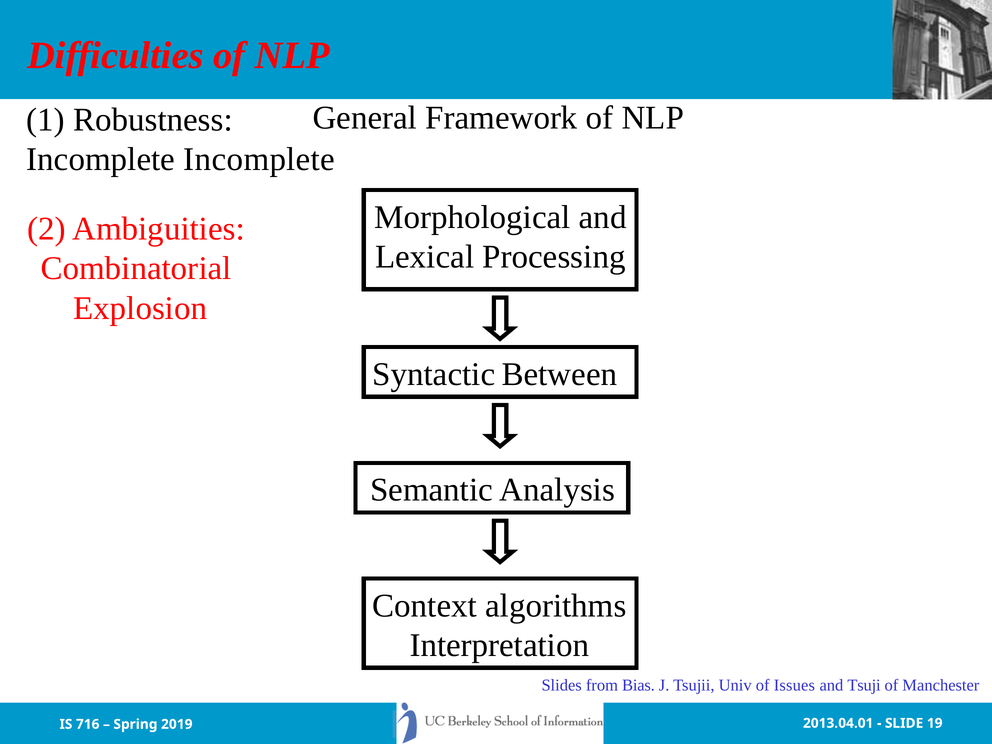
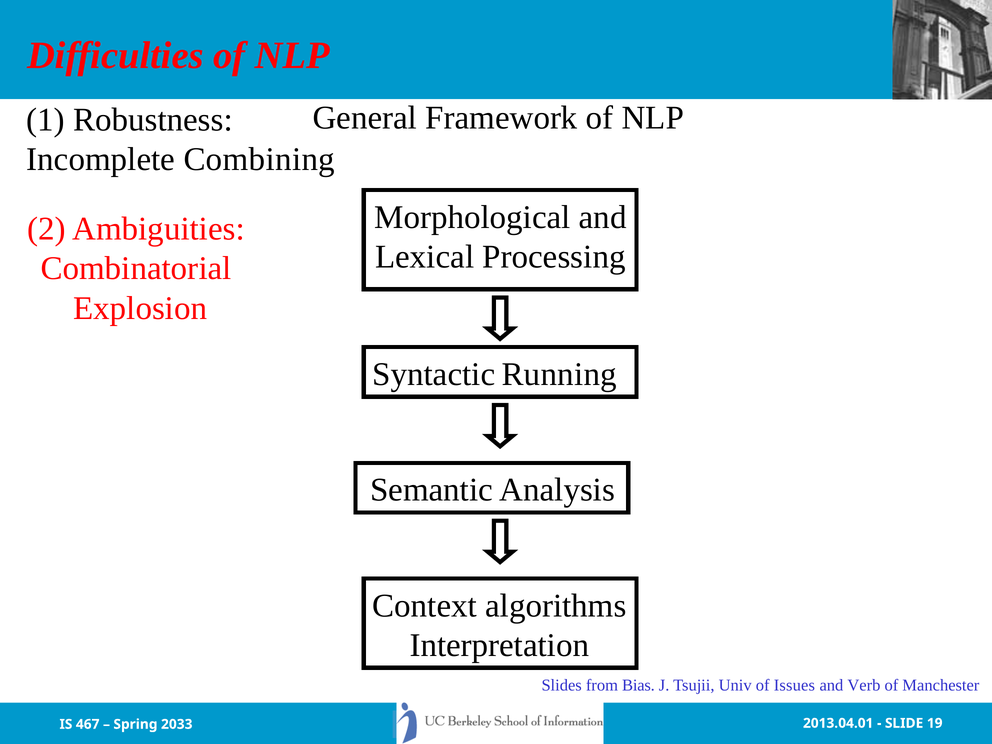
Incomplete Incomplete: Incomplete -> Combining
Between: Between -> Running
Tsuji: Tsuji -> Verb
716: 716 -> 467
2019: 2019 -> 2033
